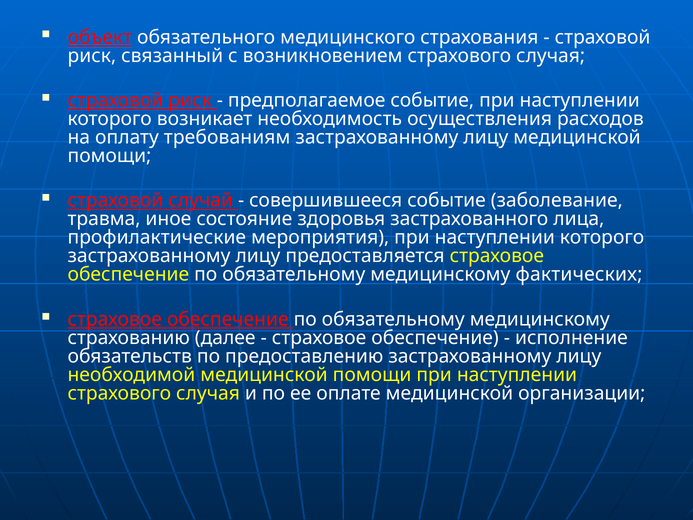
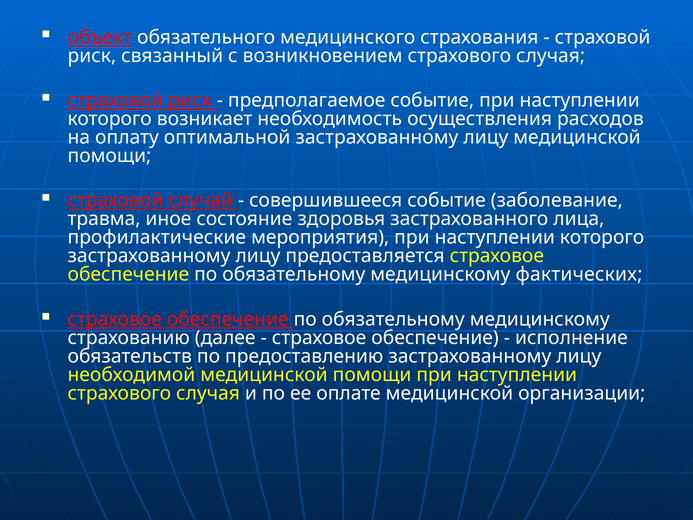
требованиям: требованиям -> оптимальной
